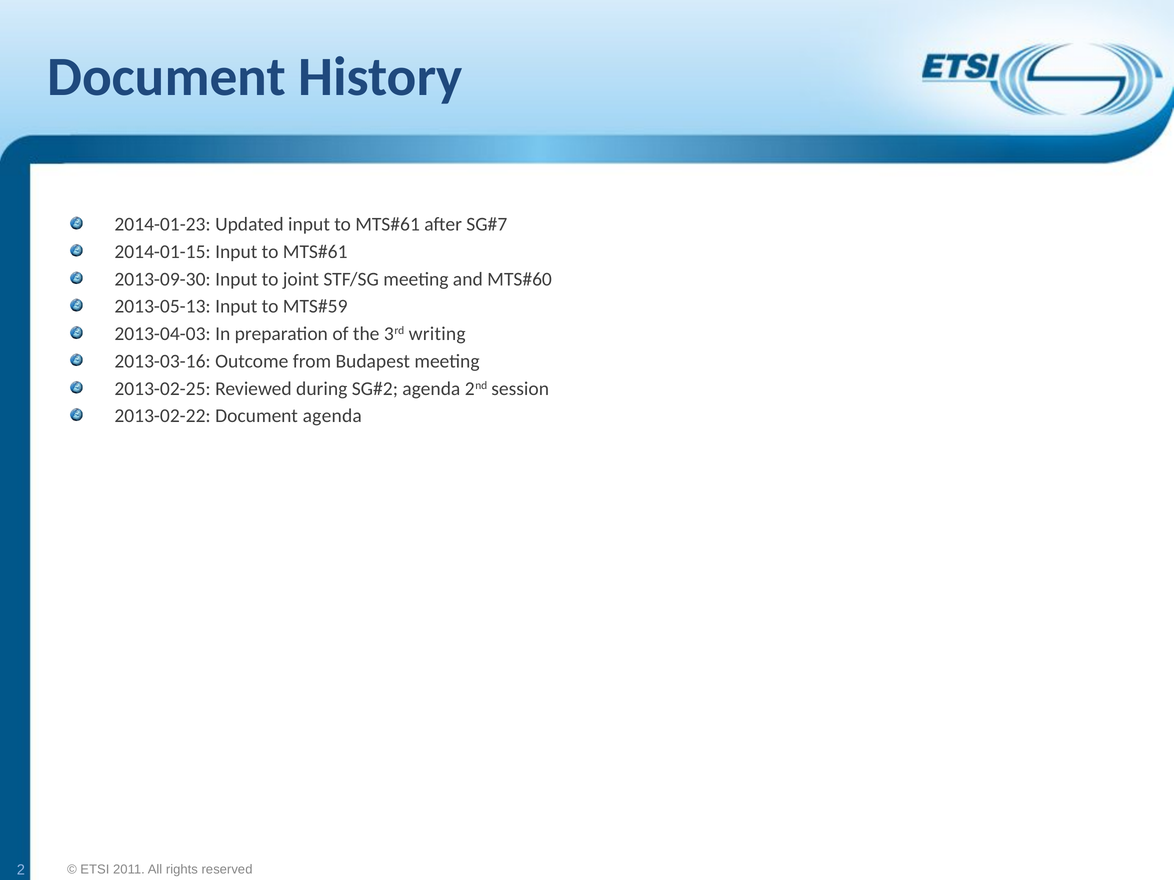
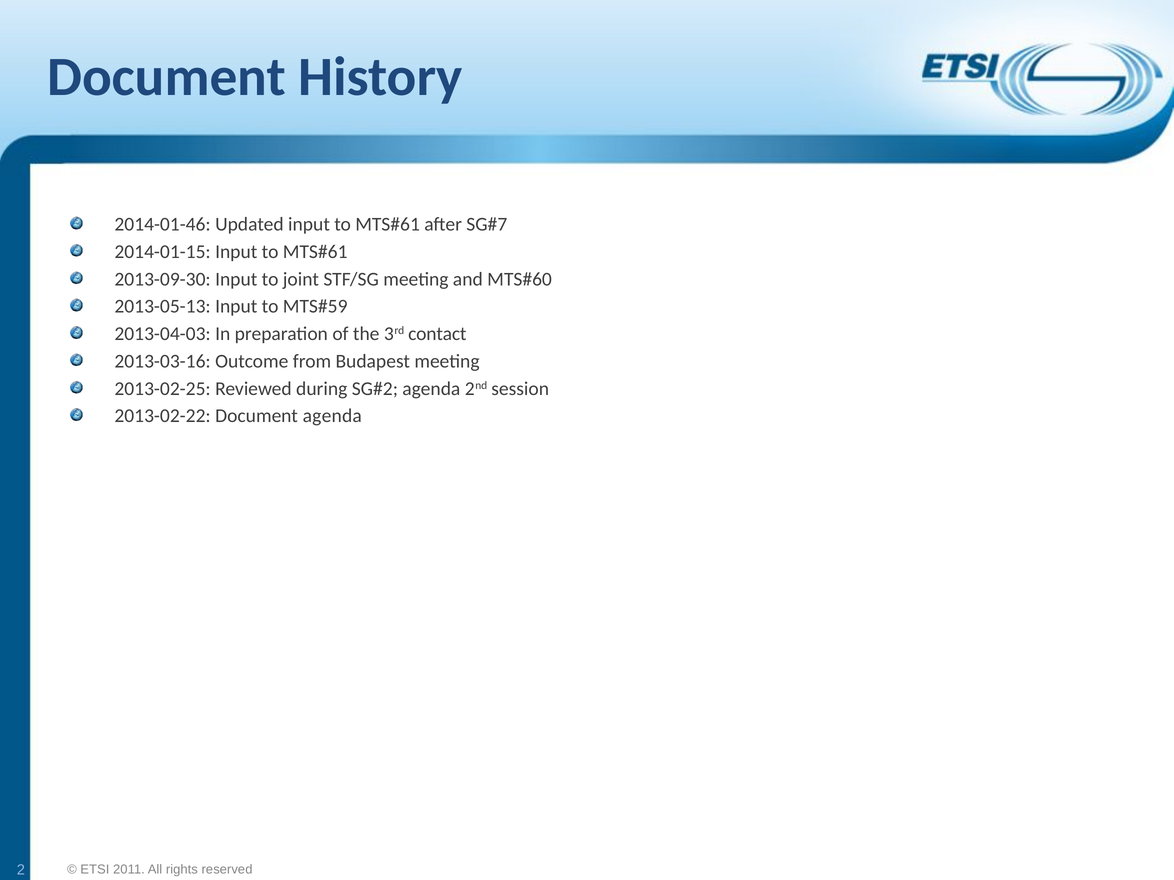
2014-01-23: 2014-01-23 -> 2014-01-46
writing: writing -> contact
